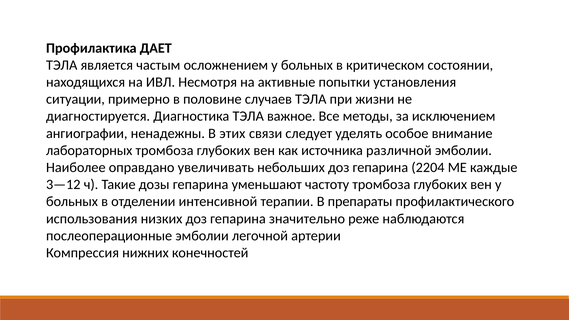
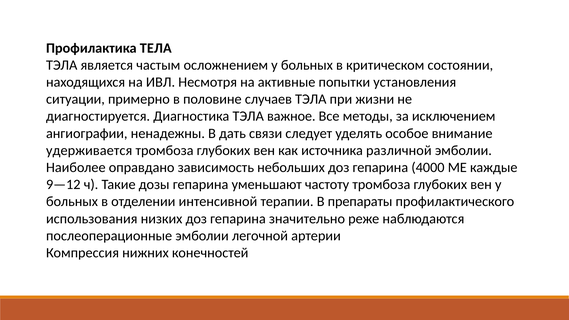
ДАЕТ: ДАЕТ -> ТЕЛА
этих: этих -> дать
лабораторных: лабораторных -> удерживается
увеличивать: увеличивать -> зависимость
2204: 2204 -> 4000
3—12: 3—12 -> 9—12
